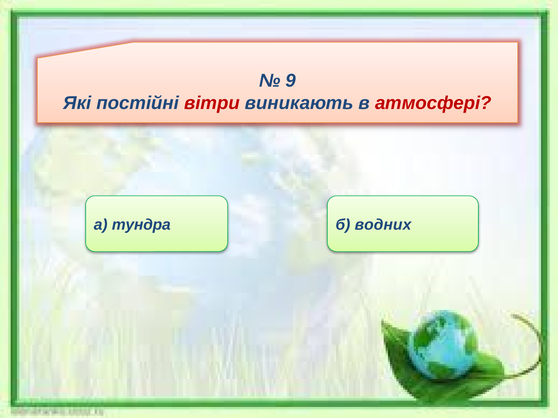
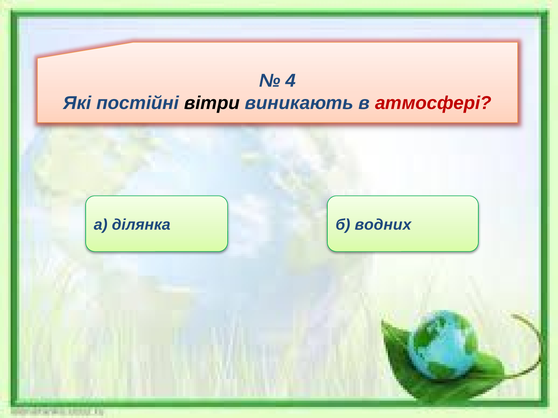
9: 9 -> 4
вітри colour: red -> black
тундра: тундра -> ділянка
